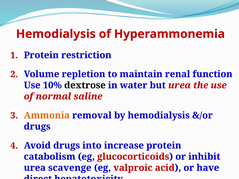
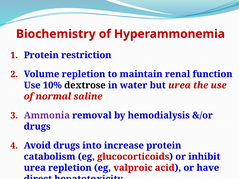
Hemodialysis at (56, 34): Hemodialysis -> Biochemistry
Ammonia colour: orange -> purple
urea scavenge: scavenge -> repletion
